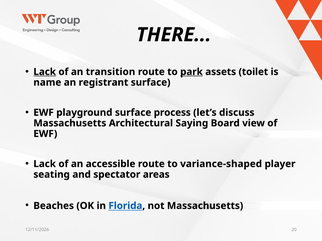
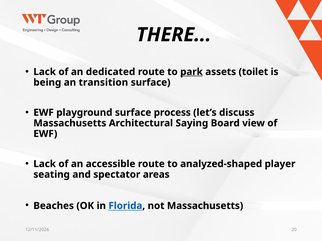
Lack at (45, 72) underline: present -> none
transition: transition -> dedicated
name: name -> being
registrant: registrant -> transition
variance-shaped: variance-shaped -> analyzed-shaped
